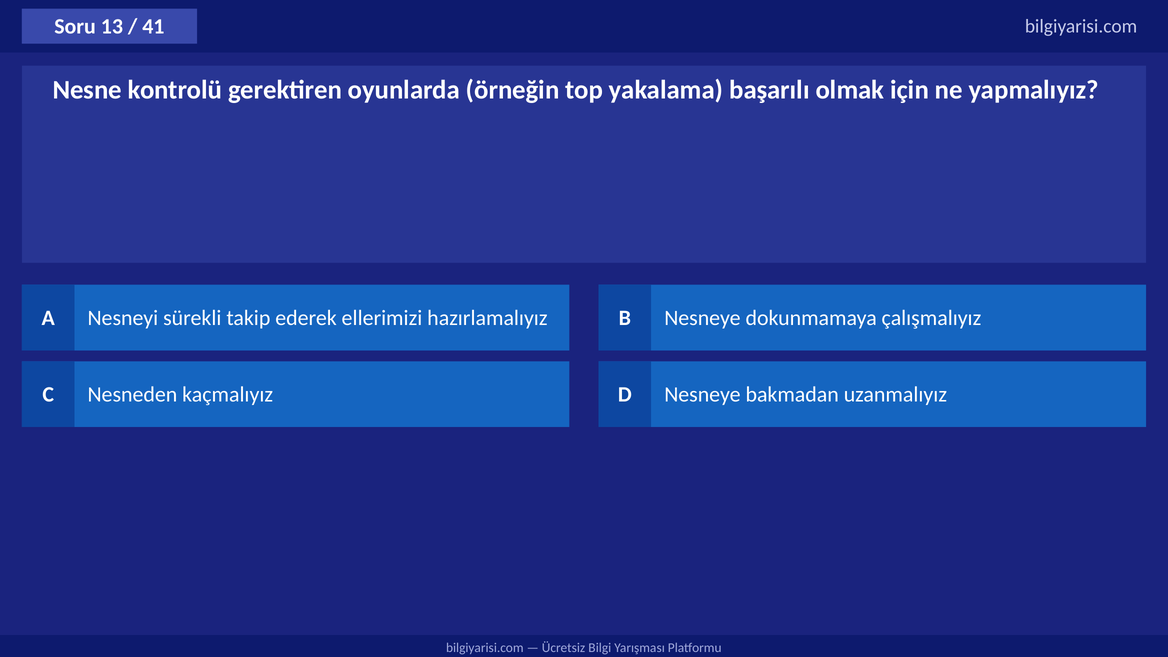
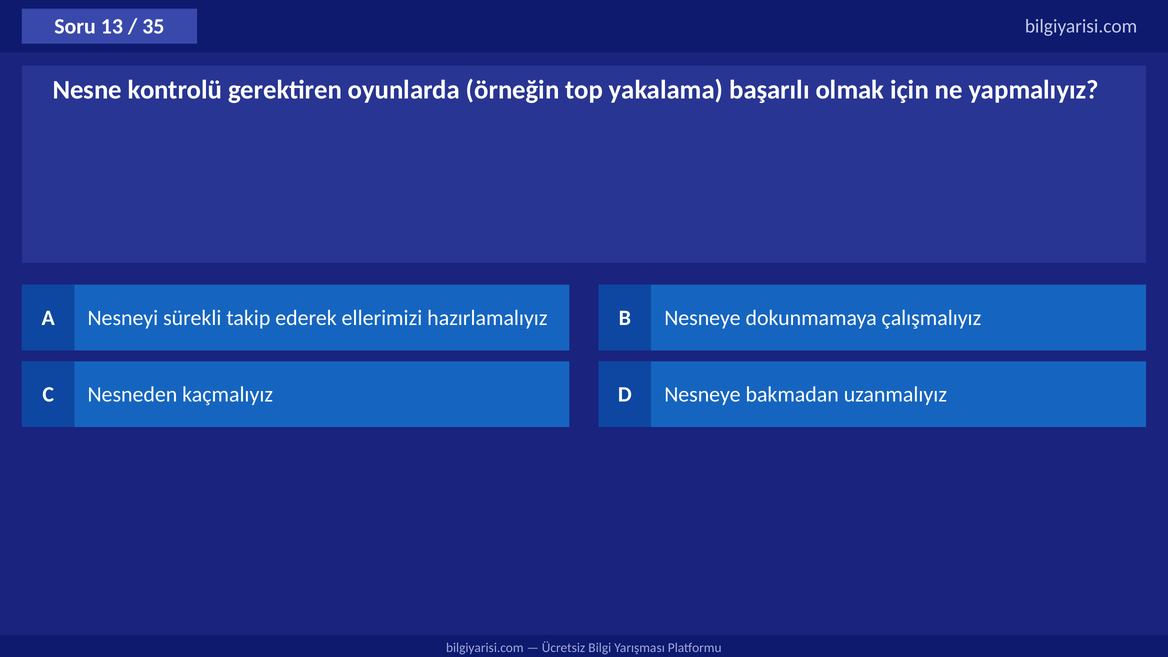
41: 41 -> 35
